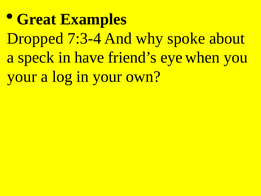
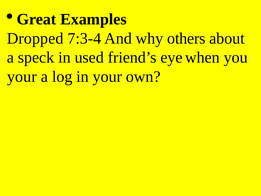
spoke: spoke -> others
have: have -> used
